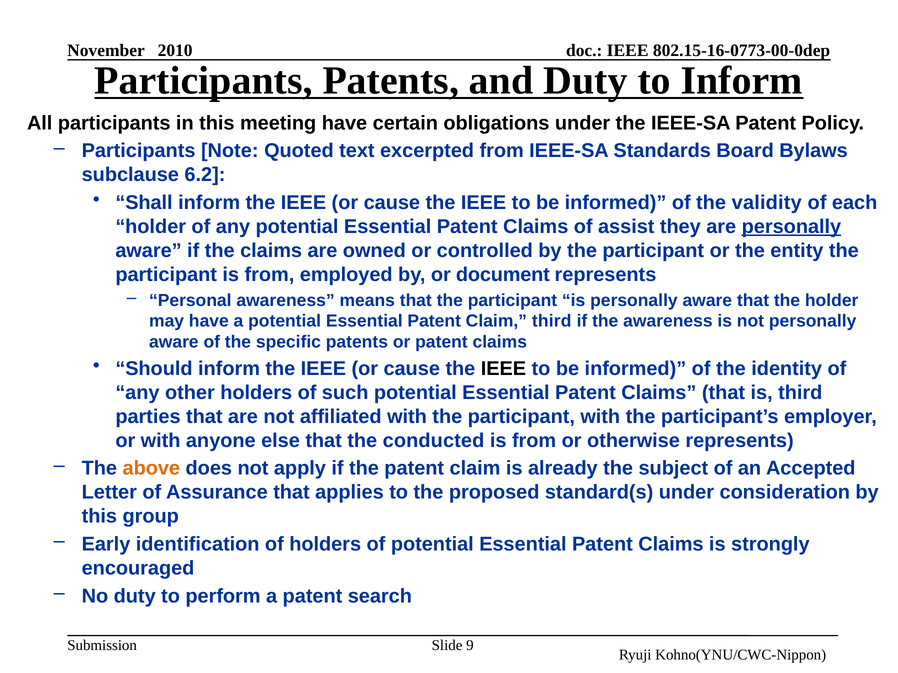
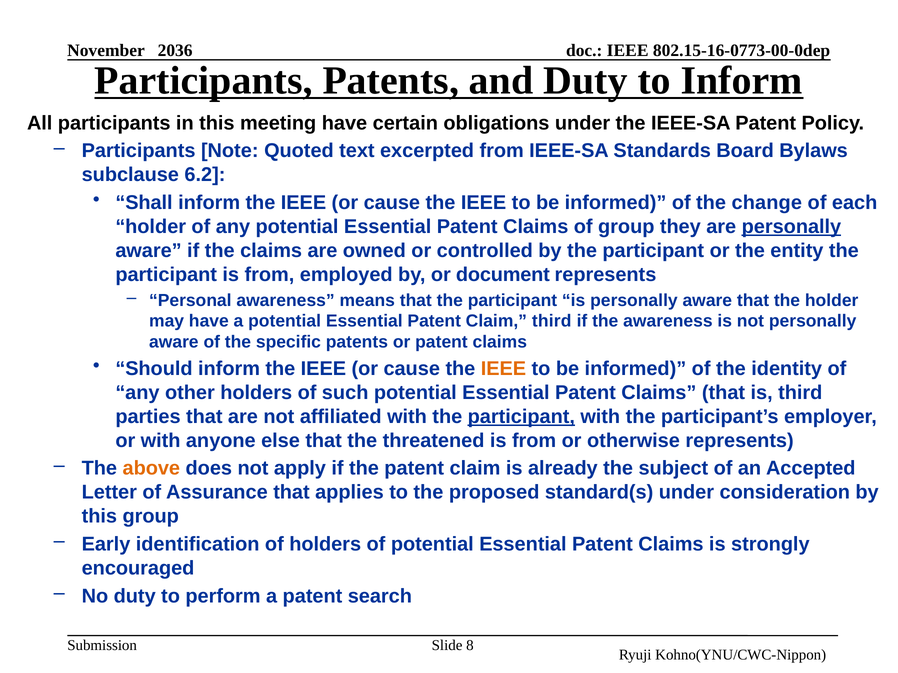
2010: 2010 -> 2036
validity: validity -> change
of assist: assist -> group
IEEE at (503, 369) colour: black -> orange
participant at (521, 417) underline: none -> present
conducted: conducted -> threatened
9: 9 -> 8
